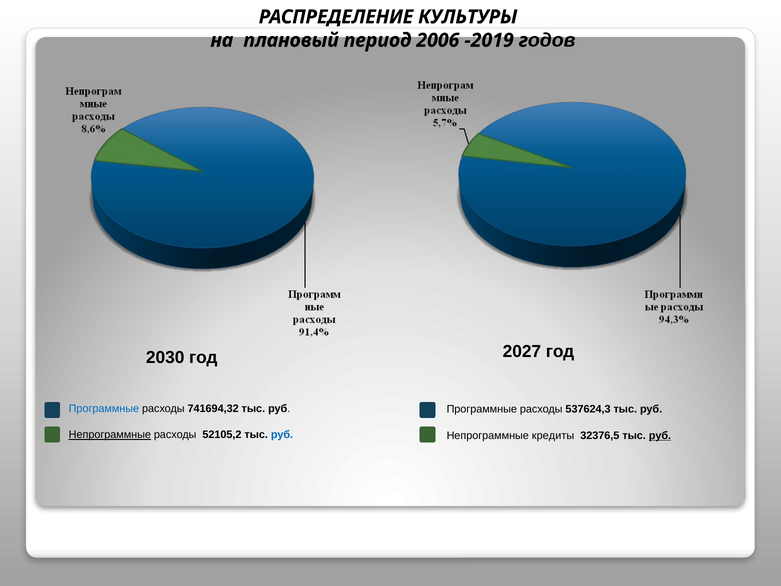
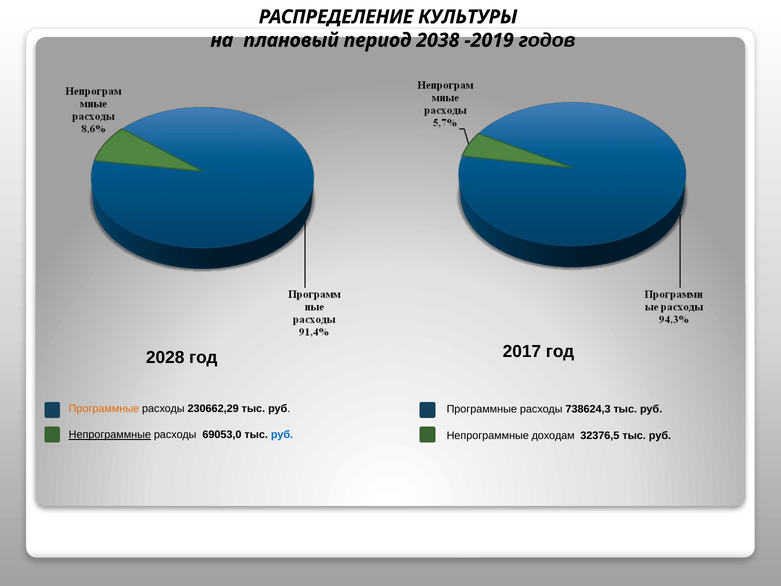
2006: 2006 -> 2038
2030: 2030 -> 2028
2027: 2027 -> 2017
Программные at (104, 409) colour: blue -> orange
741694,32: 741694,32 -> 230662,29
537624,3: 537624,3 -> 738624,3
52105,2: 52105,2 -> 69053,0
кредиты: кредиты -> доходам
руб at (660, 435) underline: present -> none
